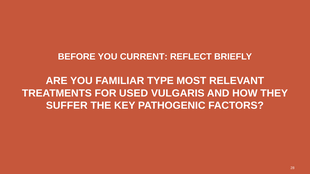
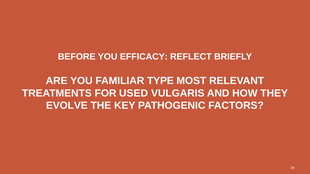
CURRENT: CURRENT -> EFFICACY
SUFFER: SUFFER -> EVOLVE
